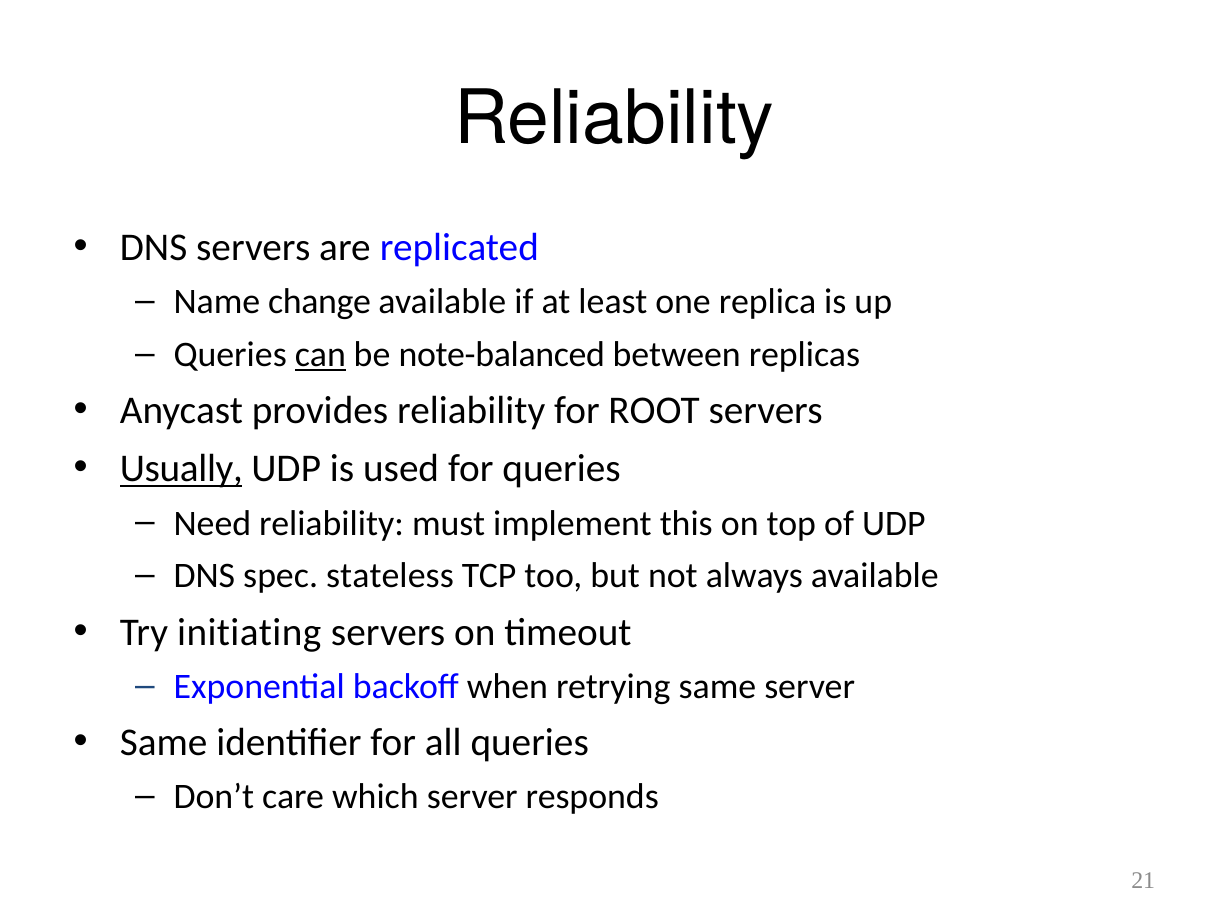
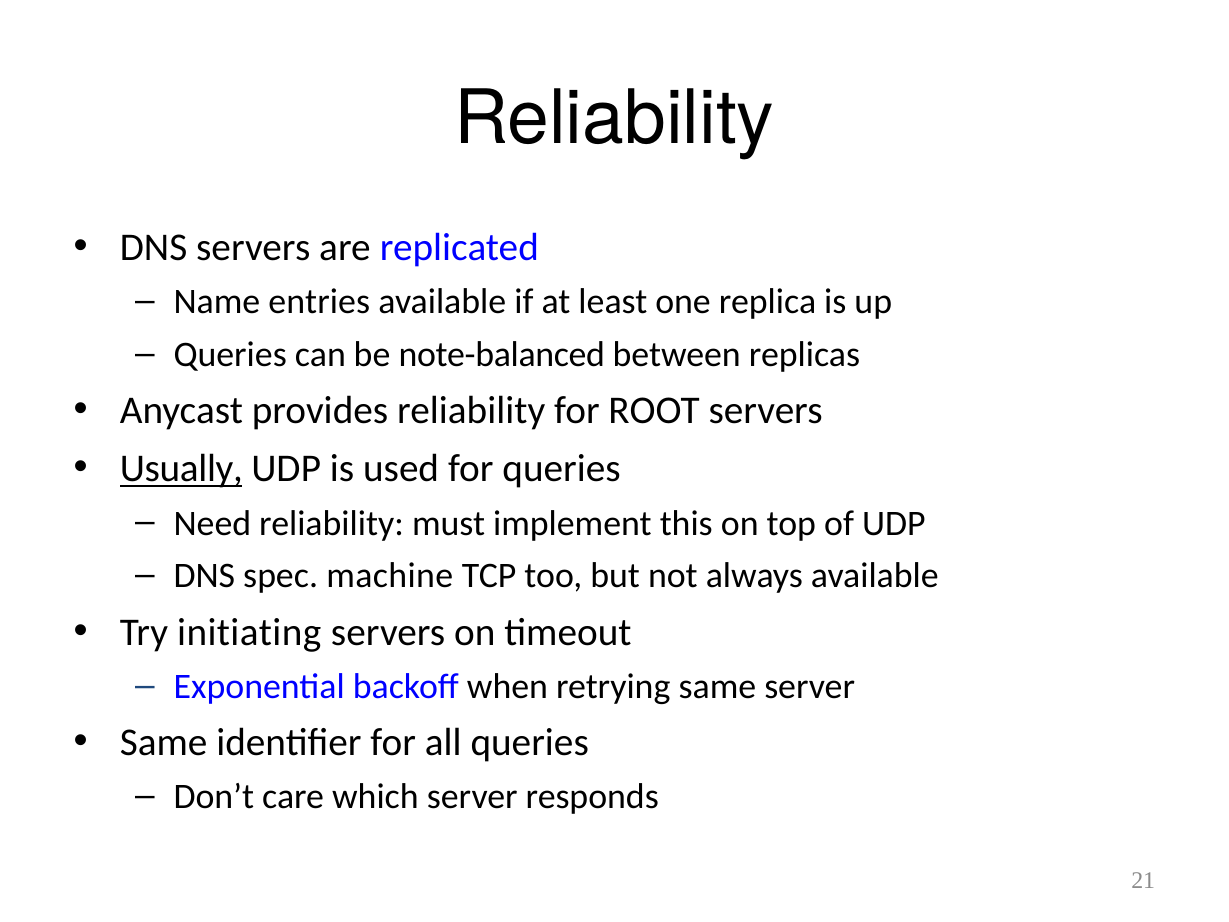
change: change -> entries
can underline: present -> none
stateless: stateless -> machine
